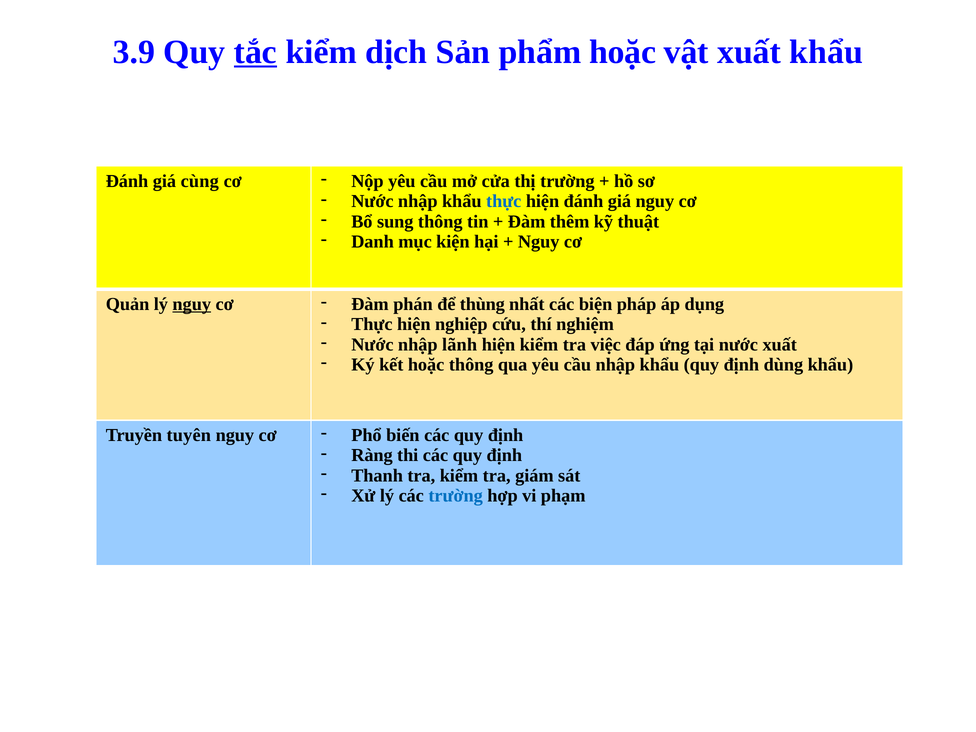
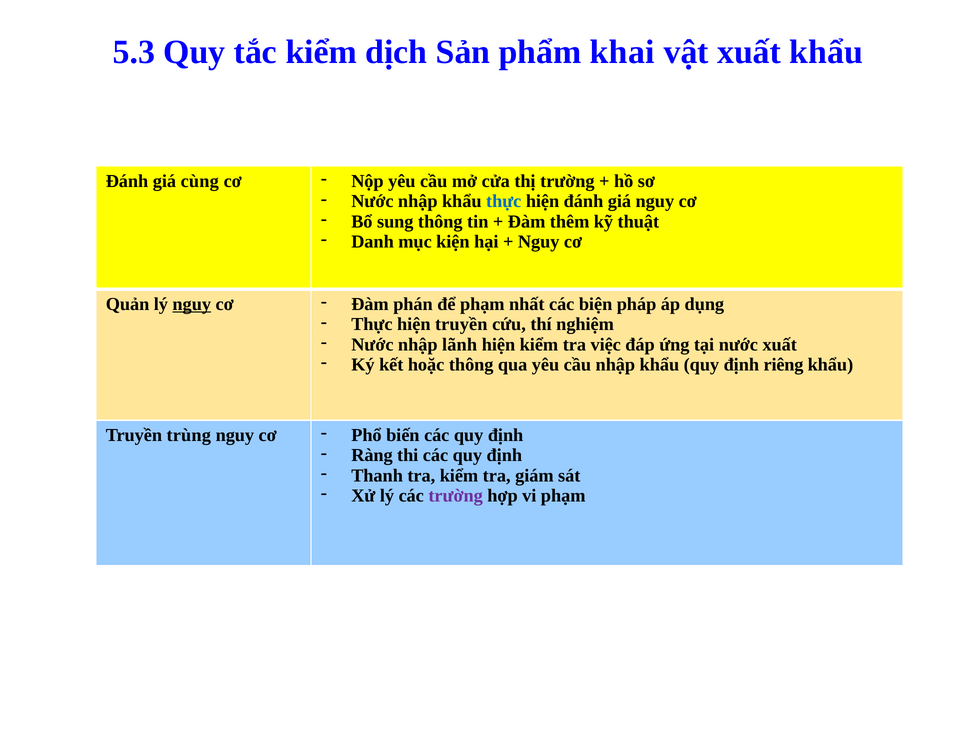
3.9: 3.9 -> 5.3
tắc underline: present -> none
phẩm hoặc: hoặc -> khai
để thùng: thùng -> phạm
hiện nghiệp: nghiệp -> truyền
dùng: dùng -> riêng
tuyên: tuyên -> trùng
trường at (456, 496) colour: blue -> purple
